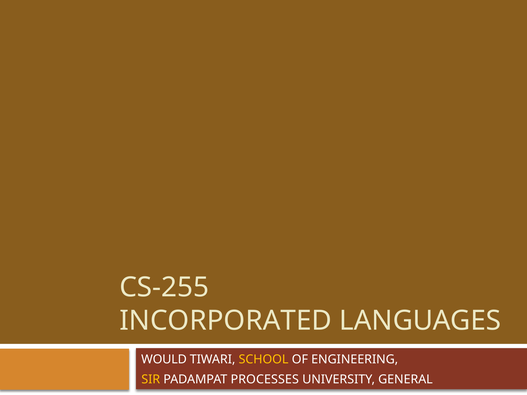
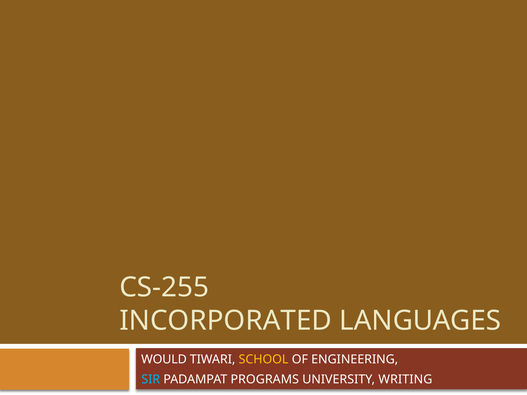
SIR colour: yellow -> light blue
PROCESSES: PROCESSES -> PROGRAMS
GENERAL: GENERAL -> WRITING
